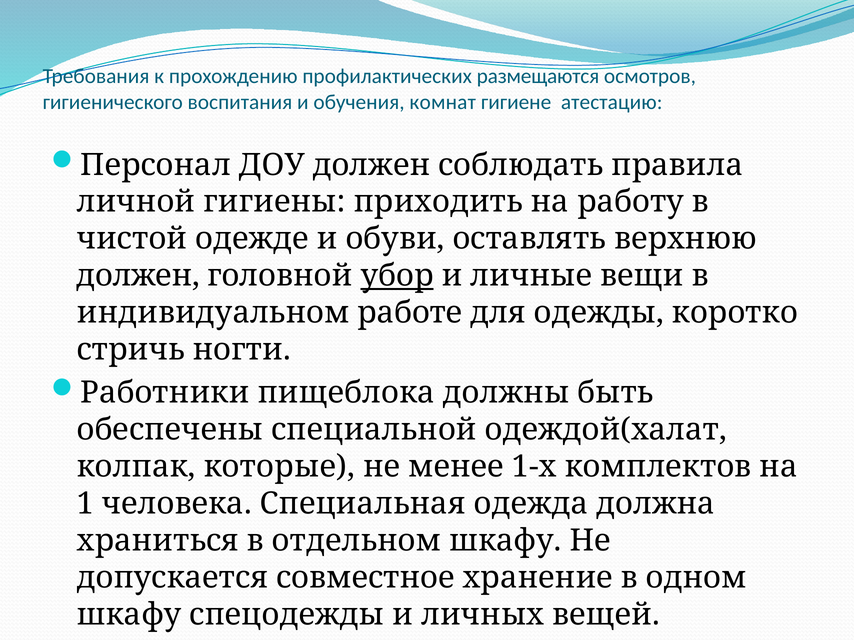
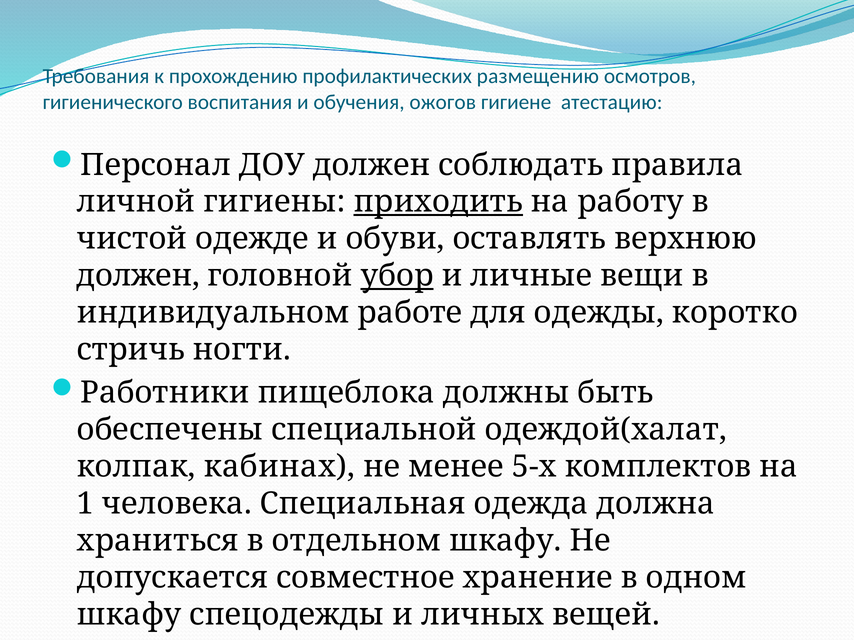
размещаются: размещаются -> размещению
комнат: комнат -> ожогов
приходить underline: none -> present
которые: которые -> кабинах
1-х: 1-х -> 5-х
